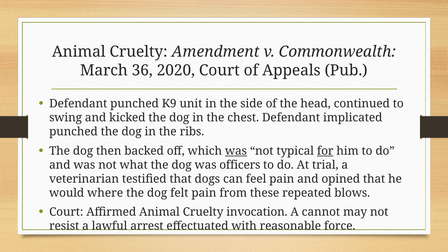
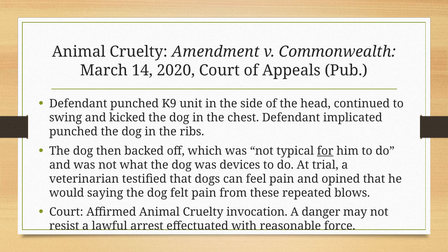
36: 36 -> 14
was at (236, 151) underline: present -> none
officers: officers -> devices
where: where -> saying
cannot: cannot -> danger
